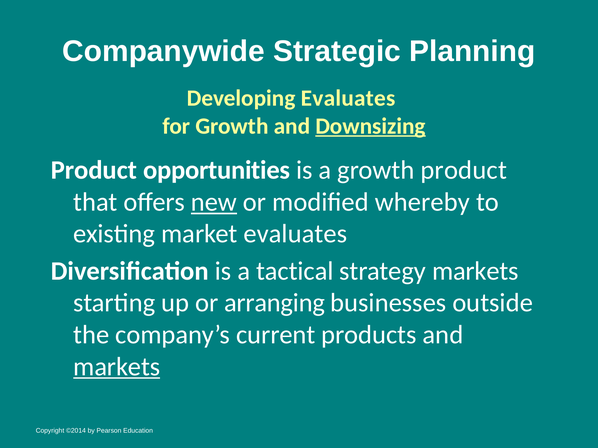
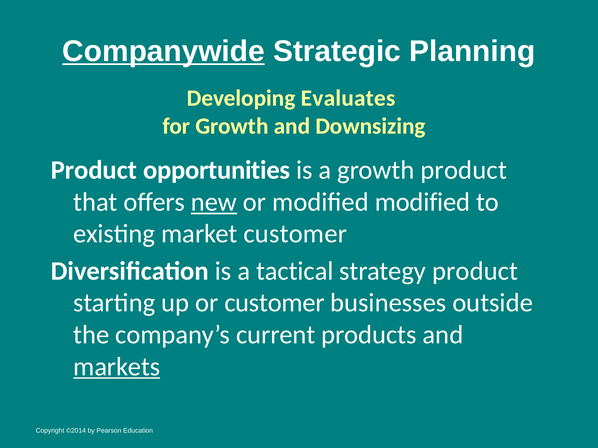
Companywide underline: none -> present
Downsizing underline: present -> none
modified whereby: whereby -> modified
market evaluates: evaluates -> customer
strategy markets: markets -> product
or arranging: arranging -> customer
